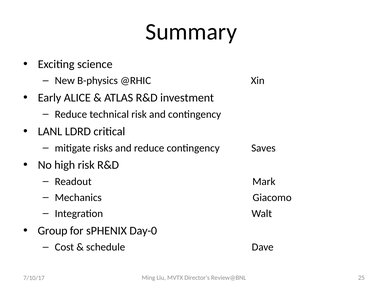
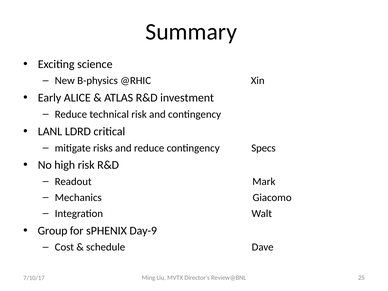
Saves: Saves -> Specs
Day-0: Day-0 -> Day-9
